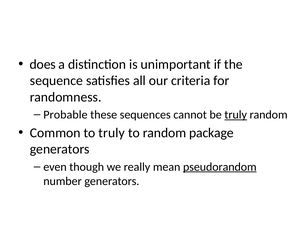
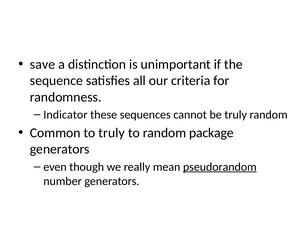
does: does -> save
Probable: Probable -> Indicator
truly at (236, 115) underline: present -> none
